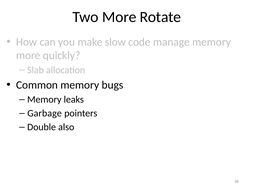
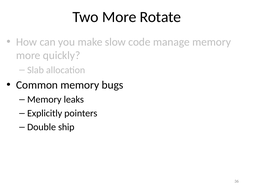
Garbage: Garbage -> Explicitly
also: also -> ship
